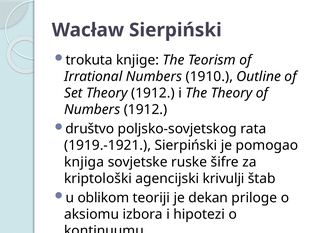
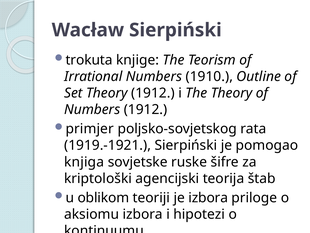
društvo: društvo -> primjer
krivulji: krivulji -> teorija
je dekan: dekan -> izbora
